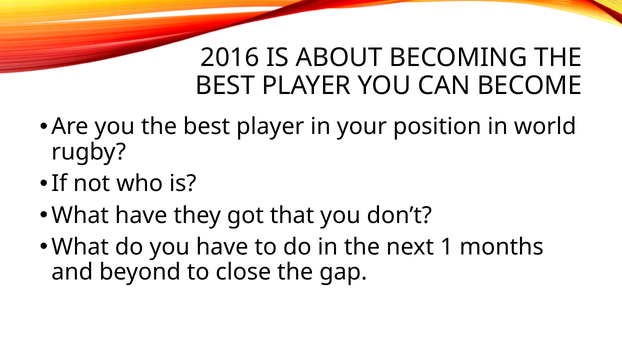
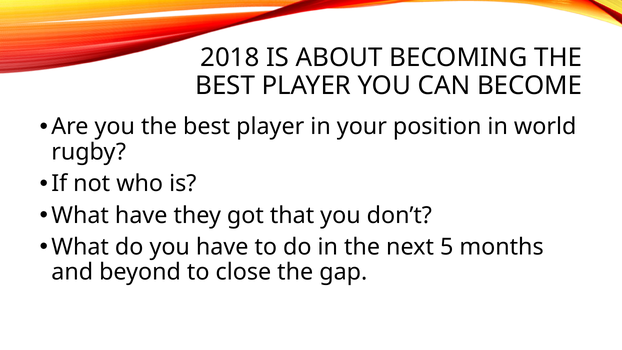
2016: 2016 -> 2018
1: 1 -> 5
